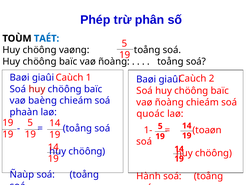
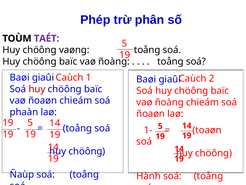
TAÉT colour: blue -> purple
vaø baèng: baèng -> ñoaøn
quoác at (151, 113): quoác -> ñoaøn
